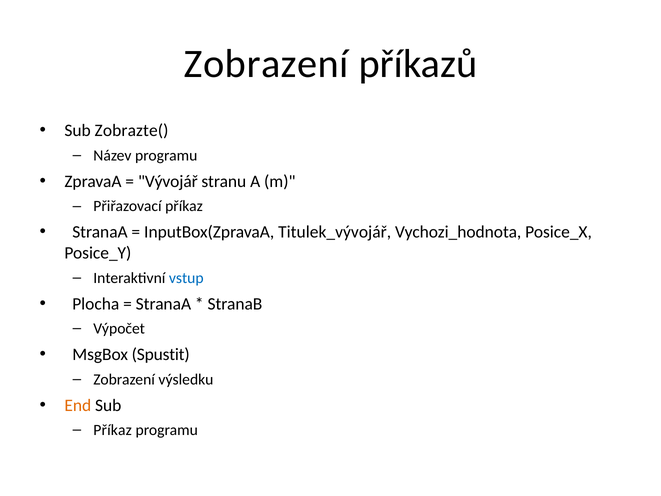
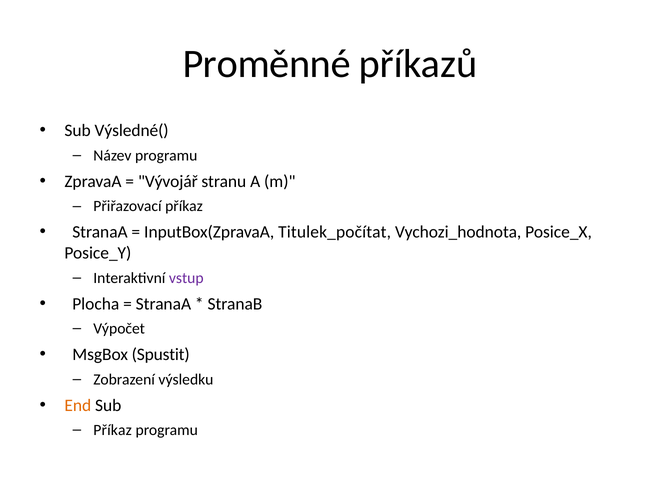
Zobrazení at (266, 64): Zobrazení -> Proměnné
Zobrazte(: Zobrazte( -> Výsledné(
Titulek_vývojář: Titulek_vývojář -> Titulek_počítat
vstup colour: blue -> purple
